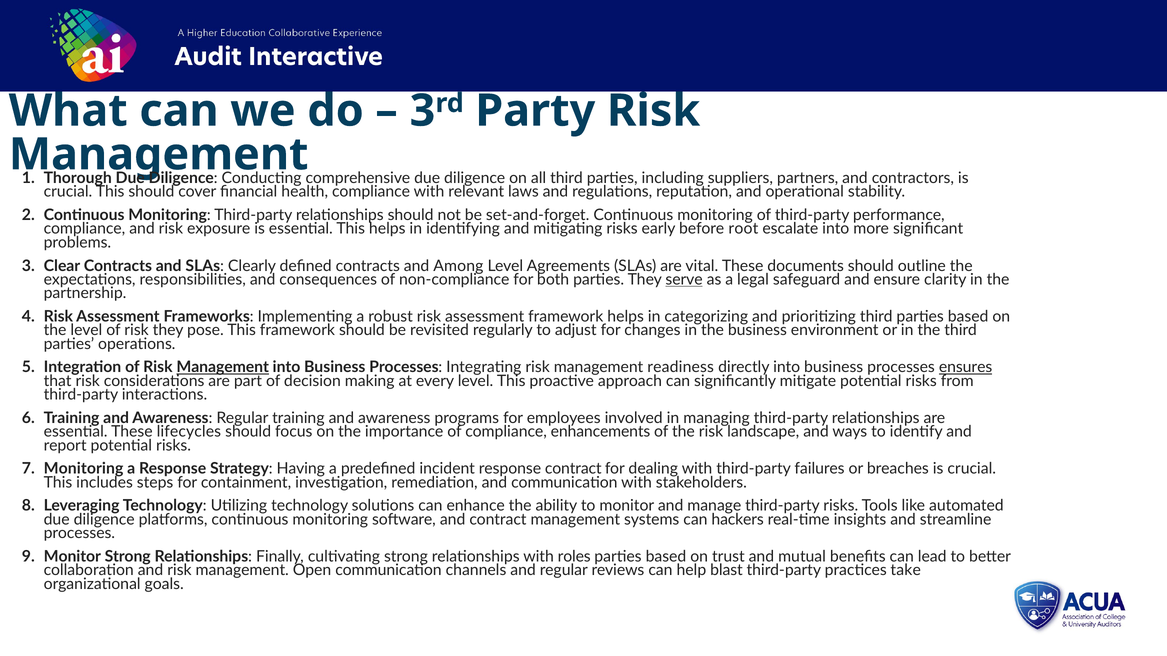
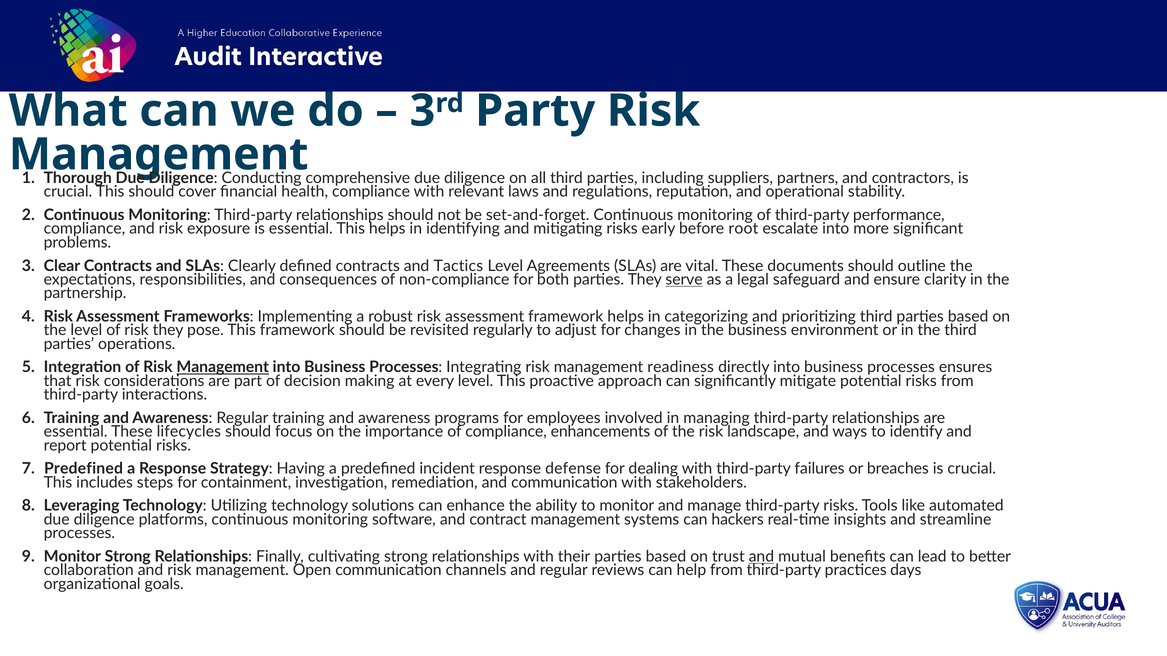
Among: Among -> Tactics
ensures underline: present -> none
Monitoring at (84, 469): Monitoring -> Predefined
response contract: contract -> defense
roles: roles -> their
and at (761, 557) underline: none -> present
help blast: blast -> from
take: take -> days
